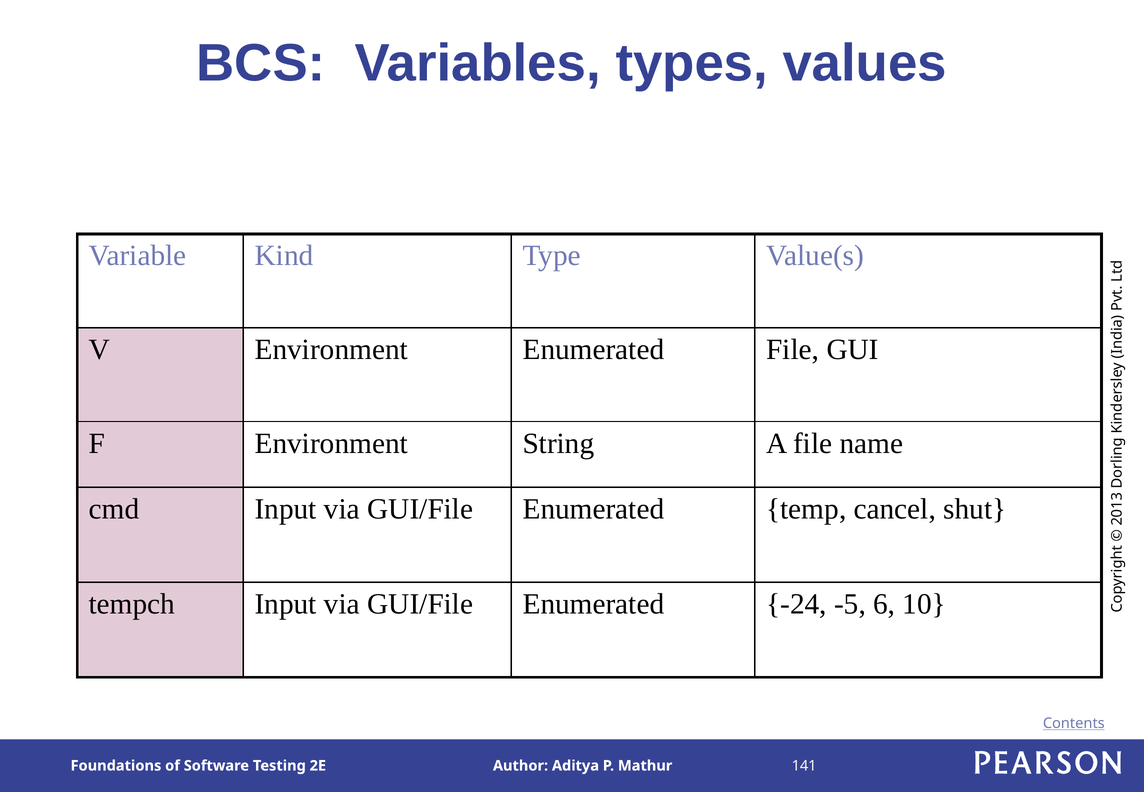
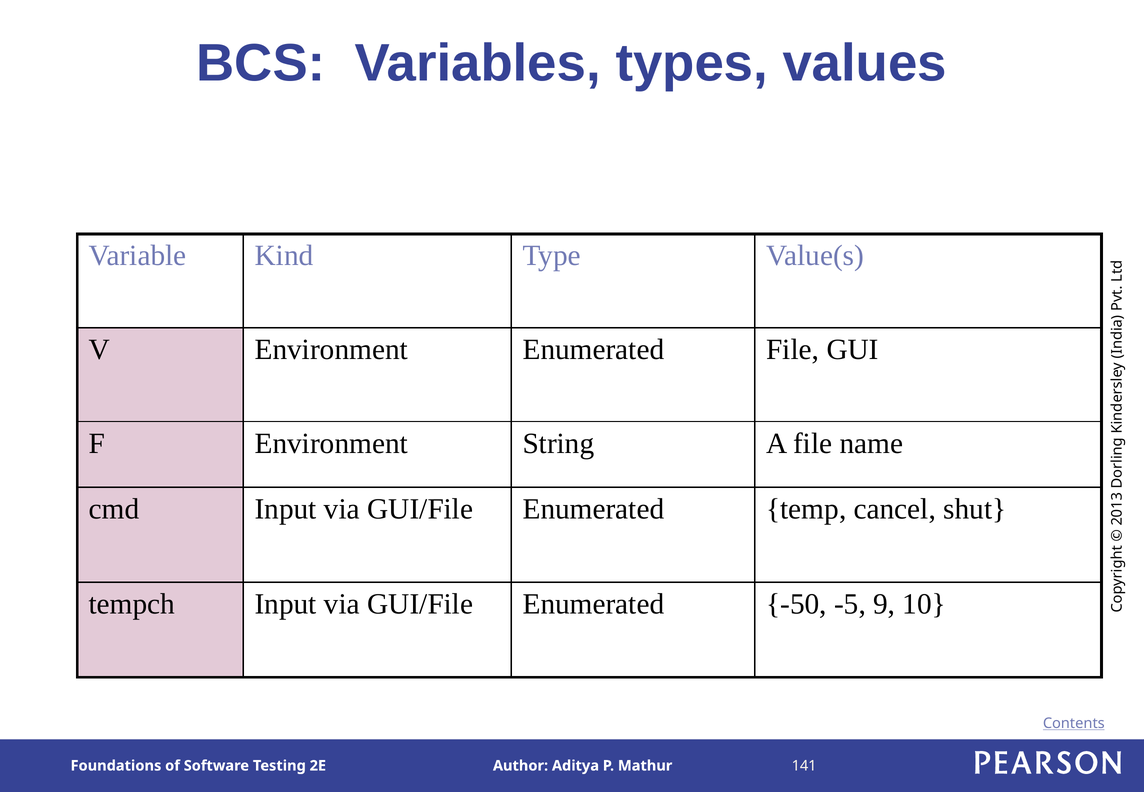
-24: -24 -> -50
6: 6 -> 9
